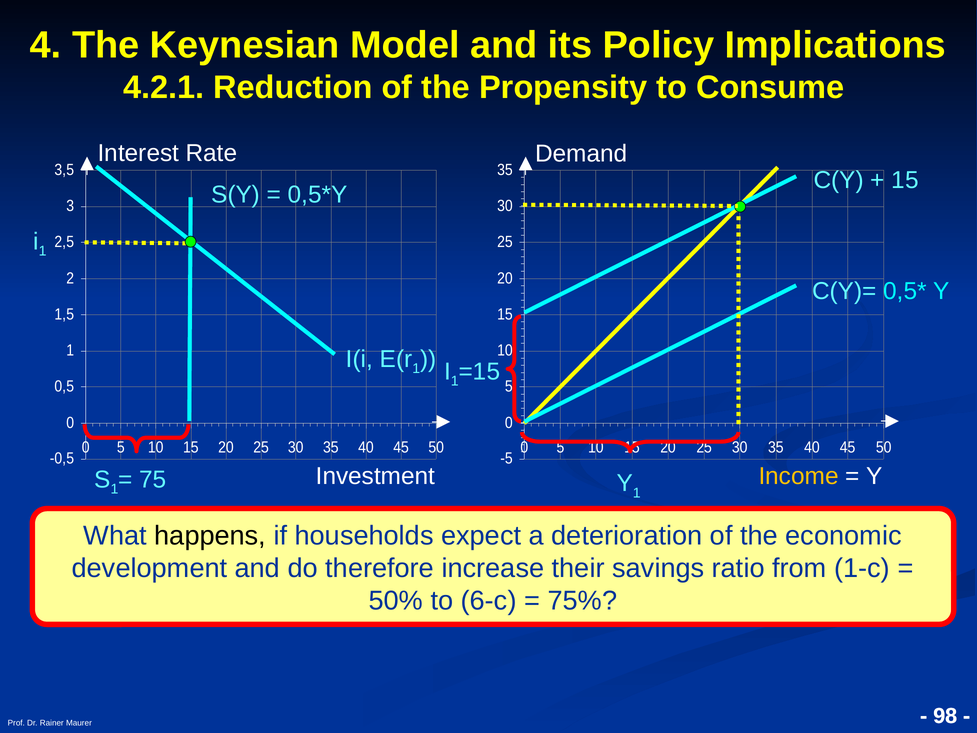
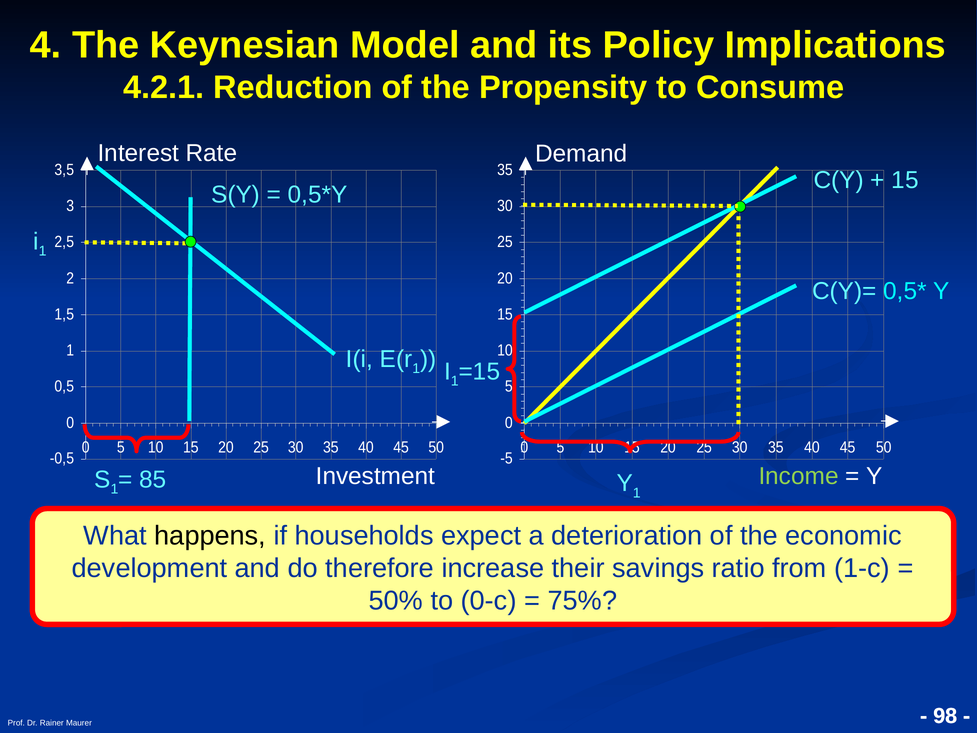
Income colour: yellow -> light green
75: 75 -> 85
6-c: 6-c -> 0-c
